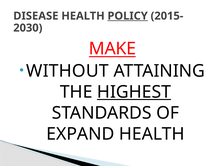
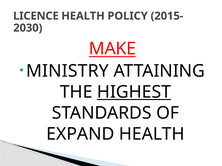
DISEASE: DISEASE -> LICENCE
POLICY underline: present -> none
WITHOUT: WITHOUT -> MINISTRY
